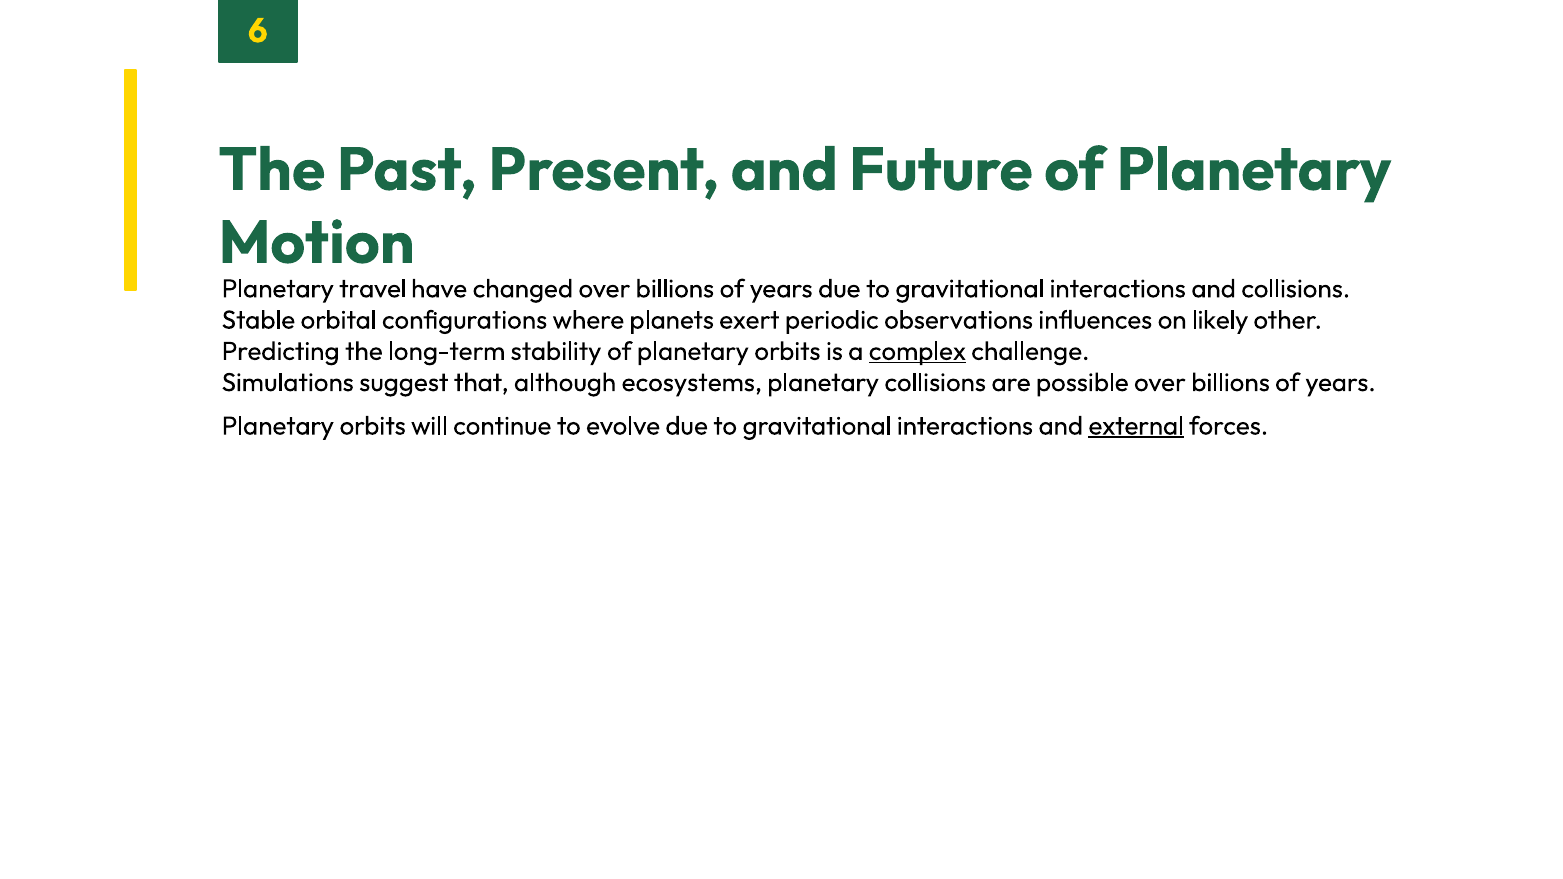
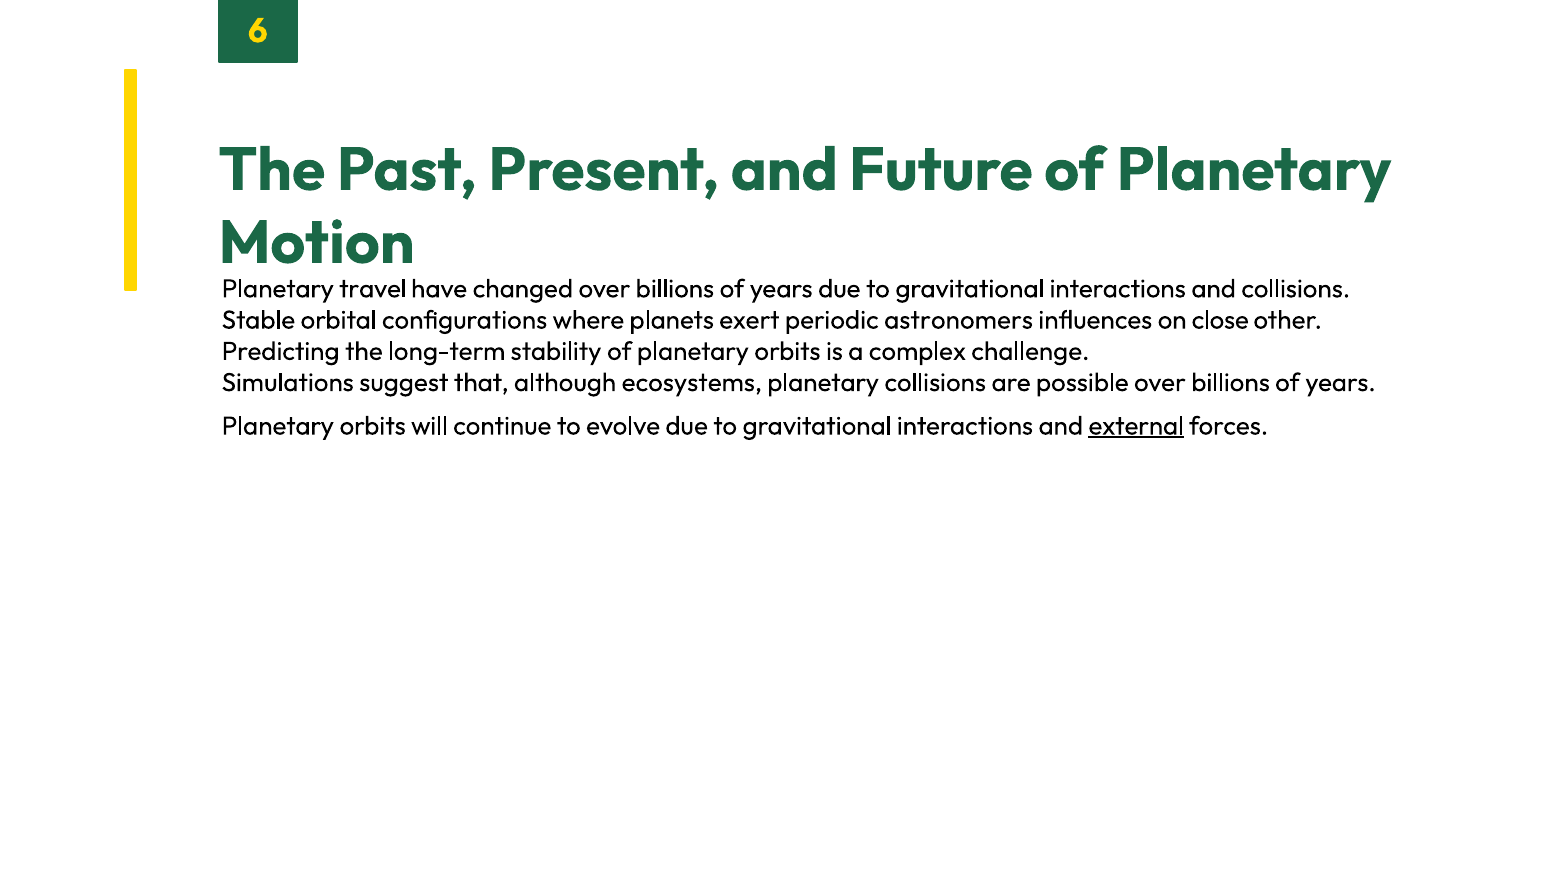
observations: observations -> astronomers
likely: likely -> close
complex underline: present -> none
